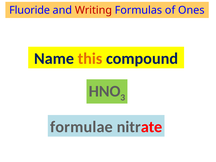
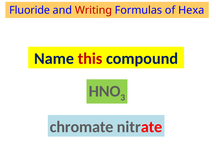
Ones: Ones -> Hexa
this colour: orange -> red
formulae: formulae -> chromate
